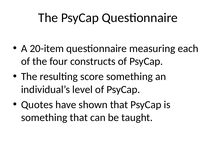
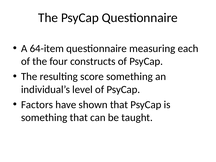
20-item: 20-item -> 64-item
Quotes: Quotes -> Factors
